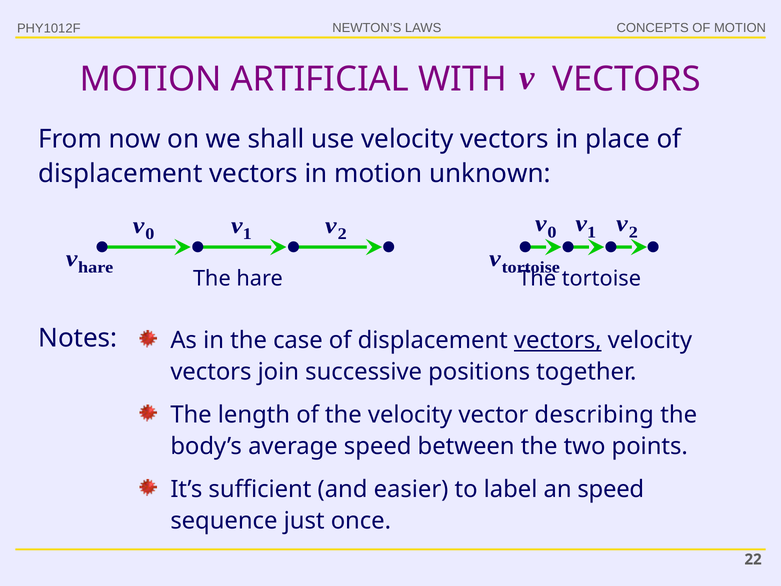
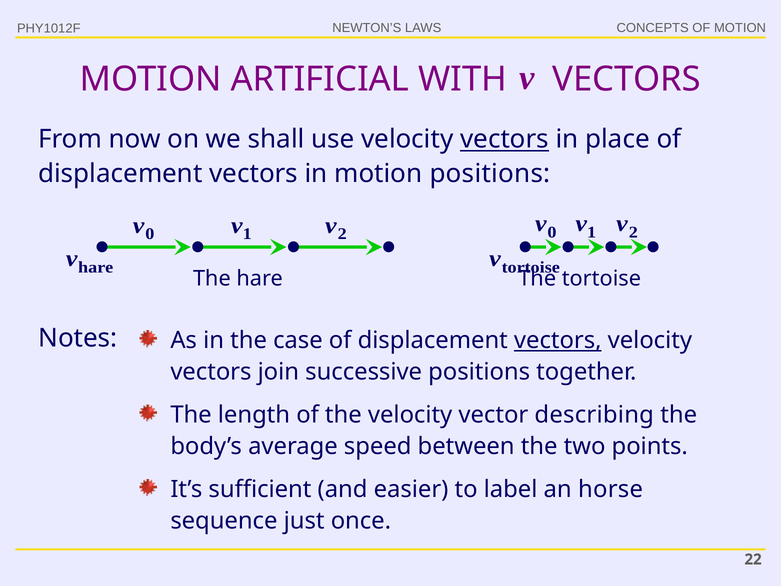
vectors at (505, 139) underline: none -> present
motion unknown: unknown -> positions
an speed: speed -> horse
